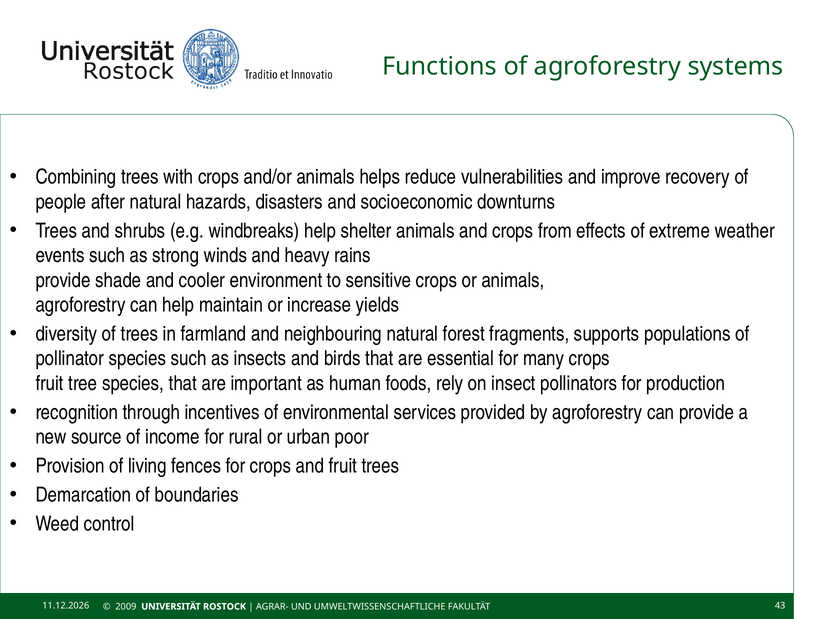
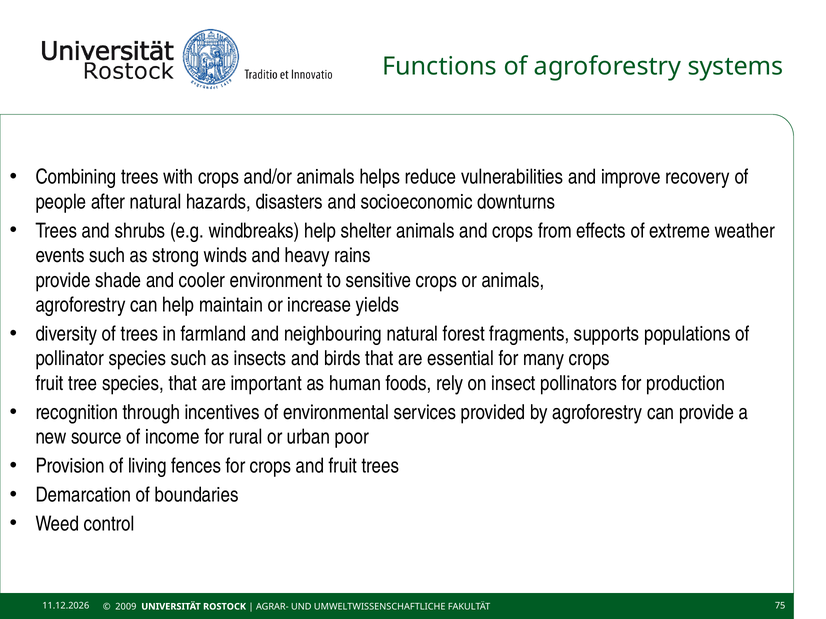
43: 43 -> 75
